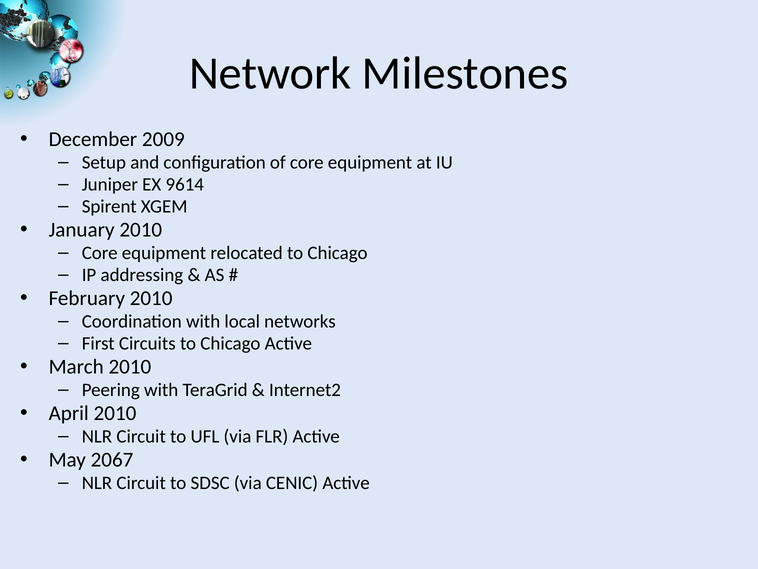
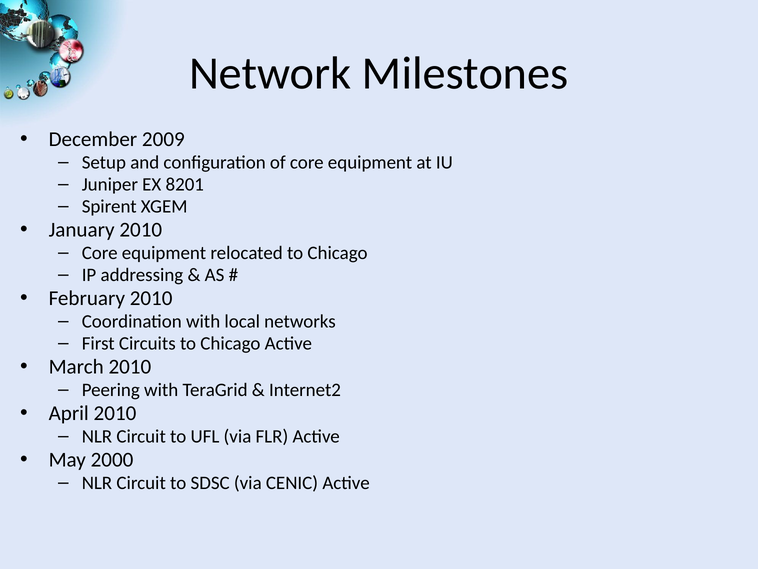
9614: 9614 -> 8201
2067: 2067 -> 2000
